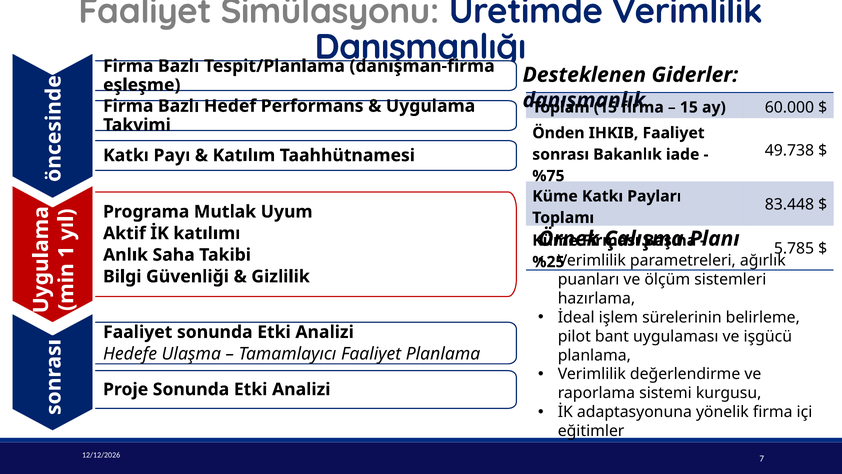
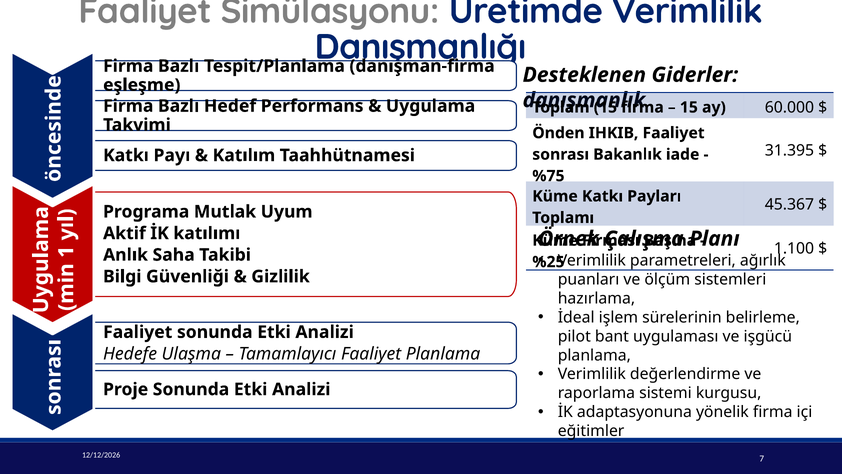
49.738: 49.738 -> 31.395
83.448: 83.448 -> 45.367
5.785: 5.785 -> 1.100
